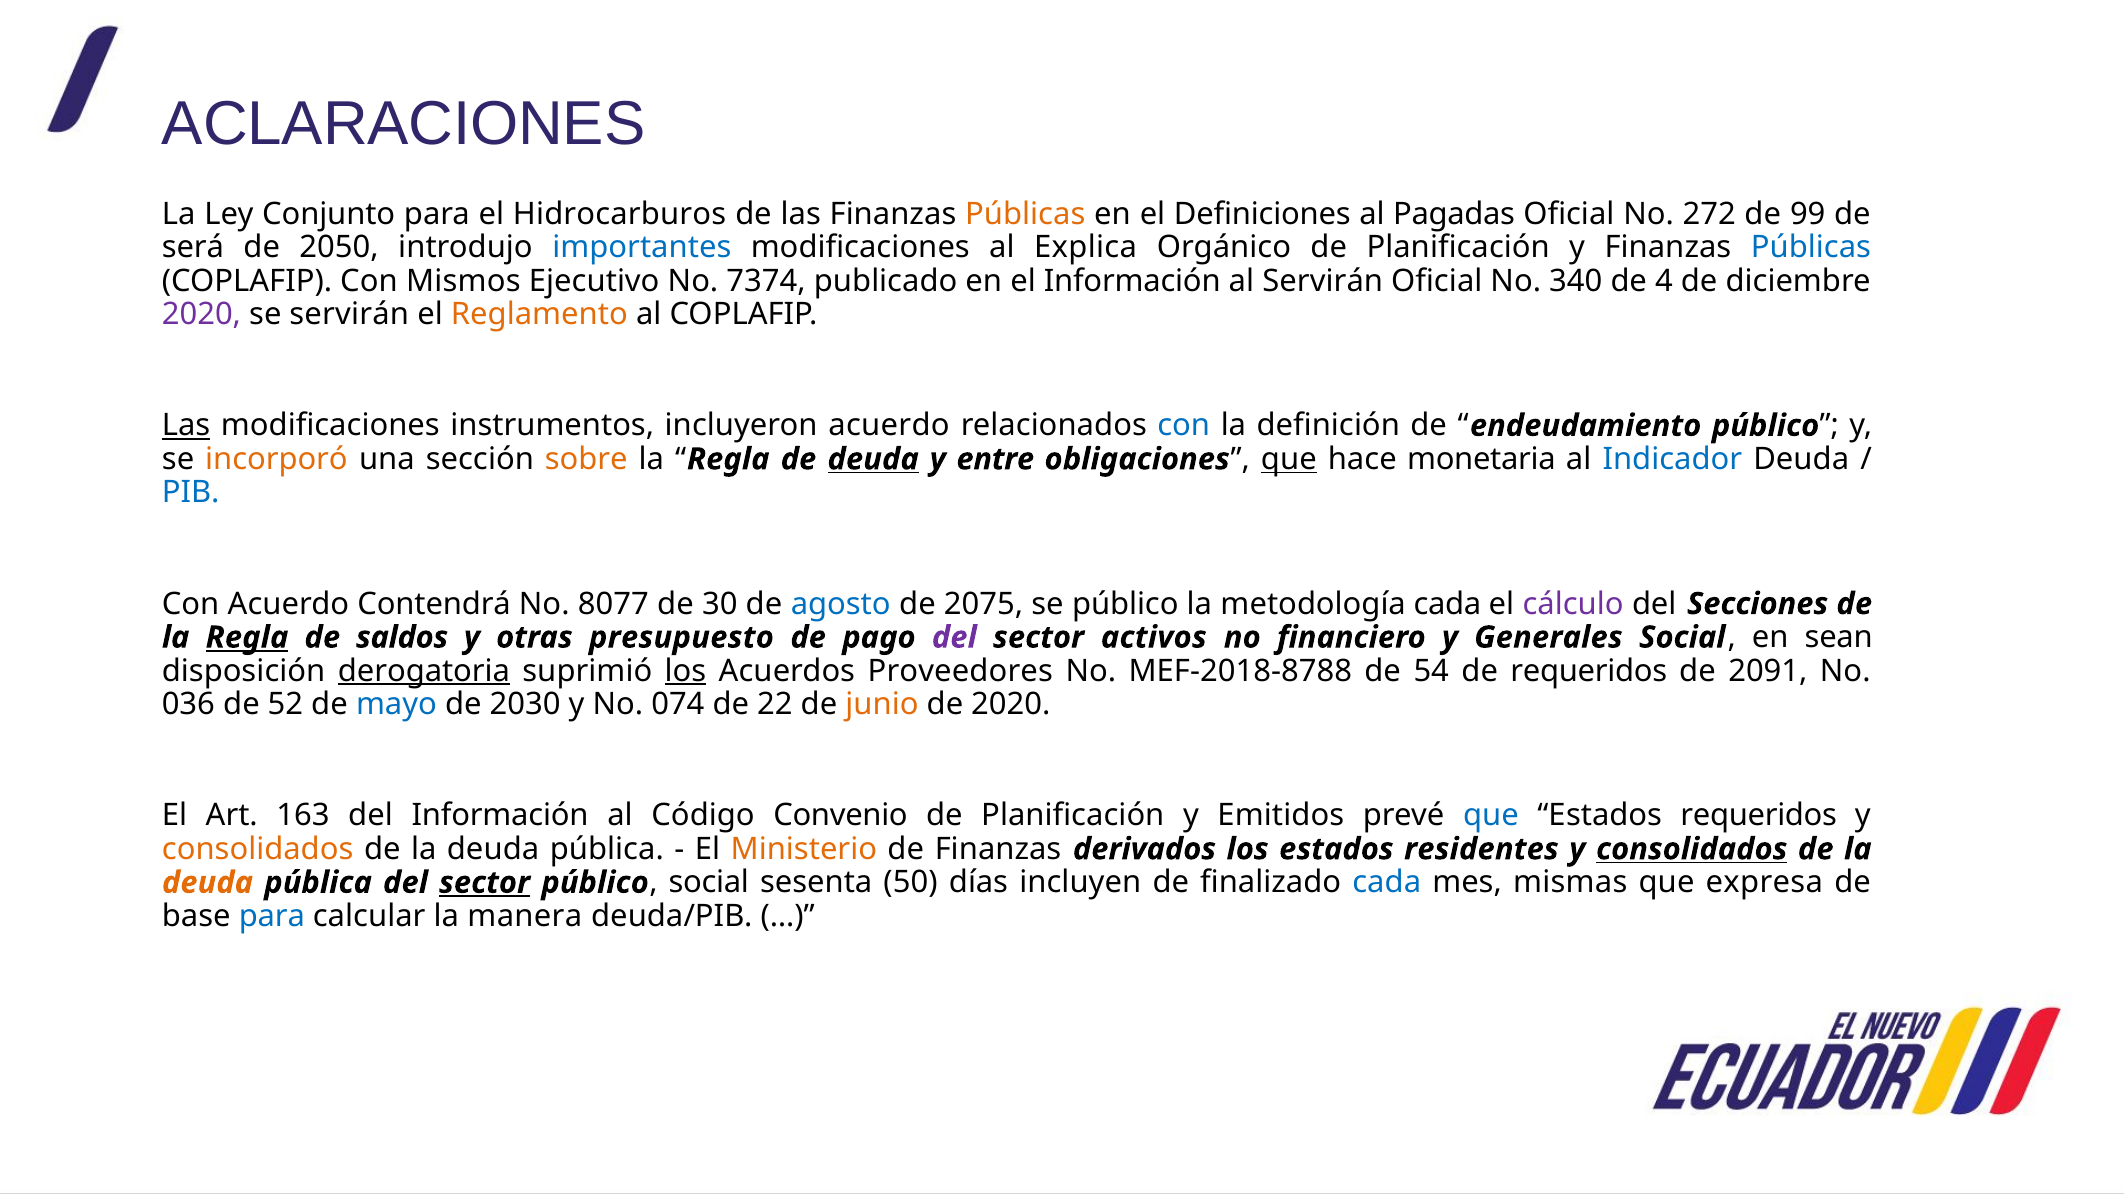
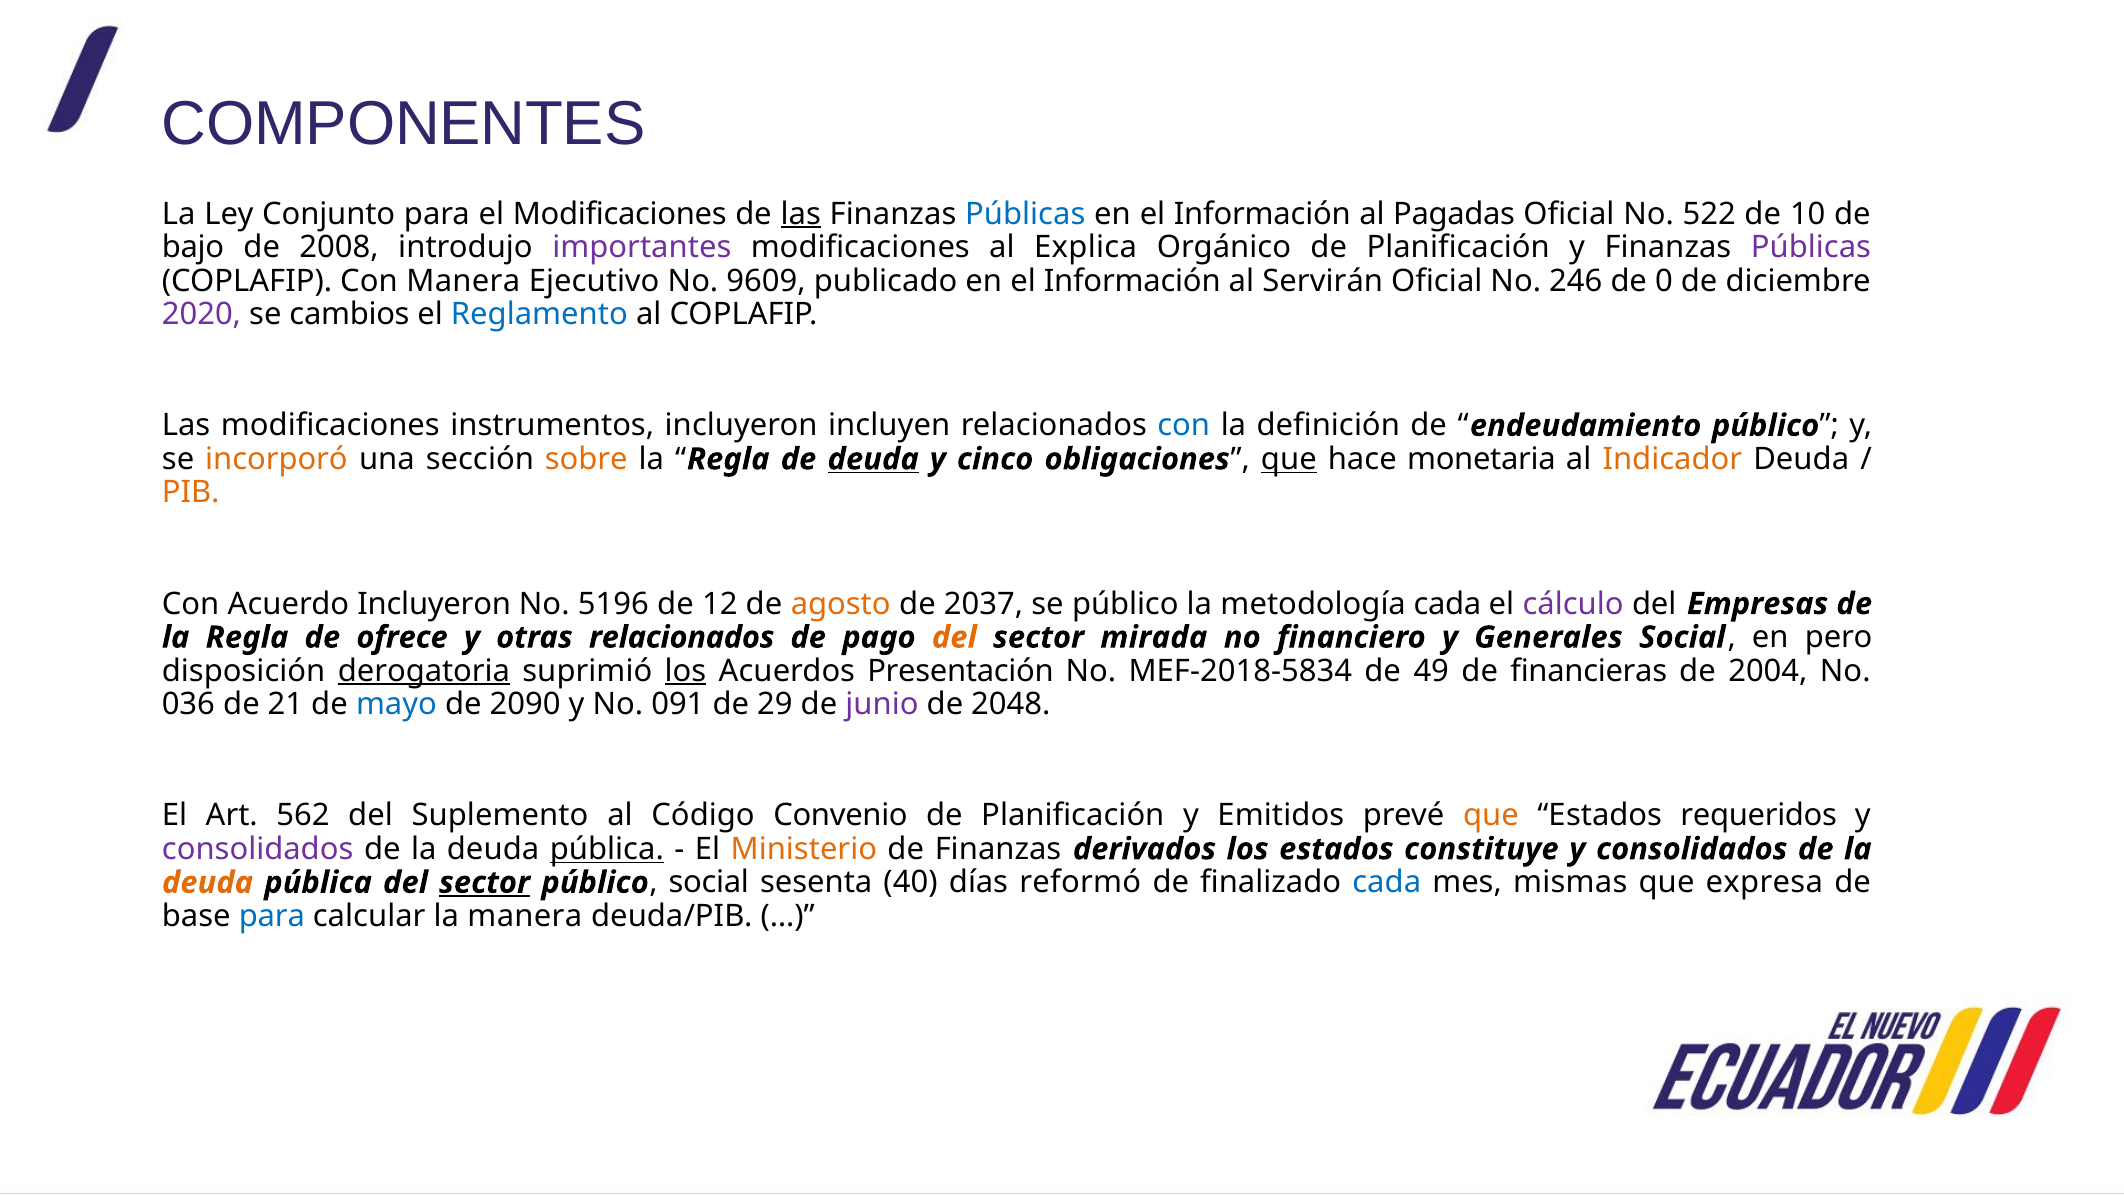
ACLARACIONES: ACLARACIONES -> COMPONENTES
el Hidrocarburos: Hidrocarburos -> Modificaciones
las at (801, 214) underline: none -> present
Públicas at (1025, 214) colour: orange -> blue
Definiciones at (1262, 214): Definiciones -> Información
272: 272 -> 522
99: 99 -> 10
será: será -> bajo
2050: 2050 -> 2008
importantes colour: blue -> purple
Públicas at (1811, 247) colour: blue -> purple
Con Mismos: Mismos -> Manera
7374: 7374 -> 9609
340: 340 -> 246
4: 4 -> 0
se servirán: servirán -> cambios
Reglamento colour: orange -> blue
Las at (186, 426) underline: present -> none
incluyeron acuerdo: acuerdo -> incluyen
entre: entre -> cinco
Indicador colour: blue -> orange
PIB colour: blue -> orange
Acuerdo Contendrá: Contendrá -> Incluyeron
8077: 8077 -> 5196
30: 30 -> 12
agosto colour: blue -> orange
2075: 2075 -> 2037
Secciones: Secciones -> Empresas
Regla at (247, 637) underline: present -> none
saldos: saldos -> ofrece
otras presupuesto: presupuesto -> relacionados
del at (954, 637) colour: purple -> orange
activos: activos -> mirada
sean: sean -> pero
Proveedores: Proveedores -> Presentación
MEF-2018-8788: MEF-2018-8788 -> MEF-2018-5834
54: 54 -> 49
de requeridos: requeridos -> financieras
2091: 2091 -> 2004
52: 52 -> 21
2030: 2030 -> 2090
074: 074 -> 091
22: 22 -> 29
junio colour: orange -> purple
de 2020: 2020 -> 2048
163: 163 -> 562
del Información: Información -> Suplemento
que at (1491, 815) colour: blue -> orange
consolidados at (258, 849) colour: orange -> purple
pública at (607, 849) underline: none -> present
residentes: residentes -> constituye
consolidados at (1692, 849) underline: present -> none
50: 50 -> 40
incluyen: incluyen -> reformó
